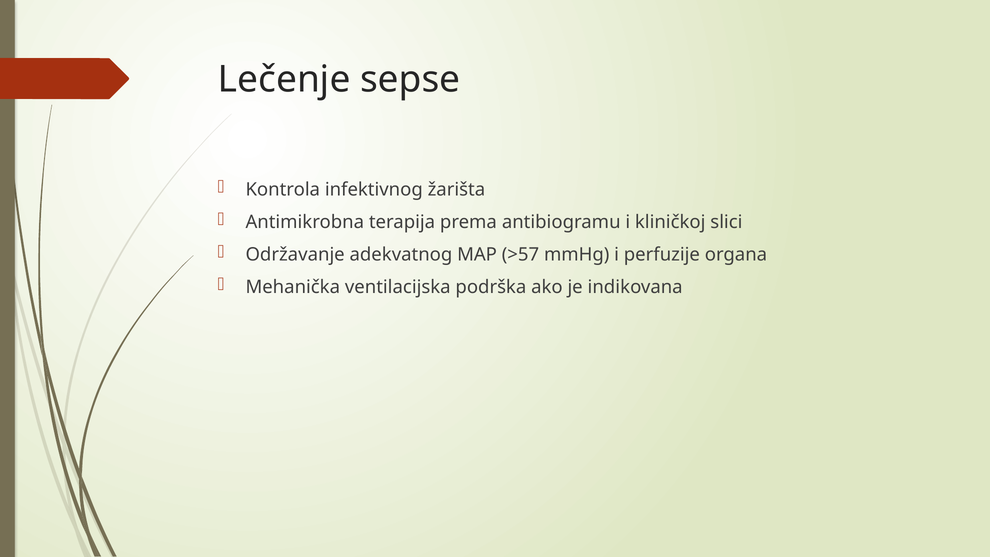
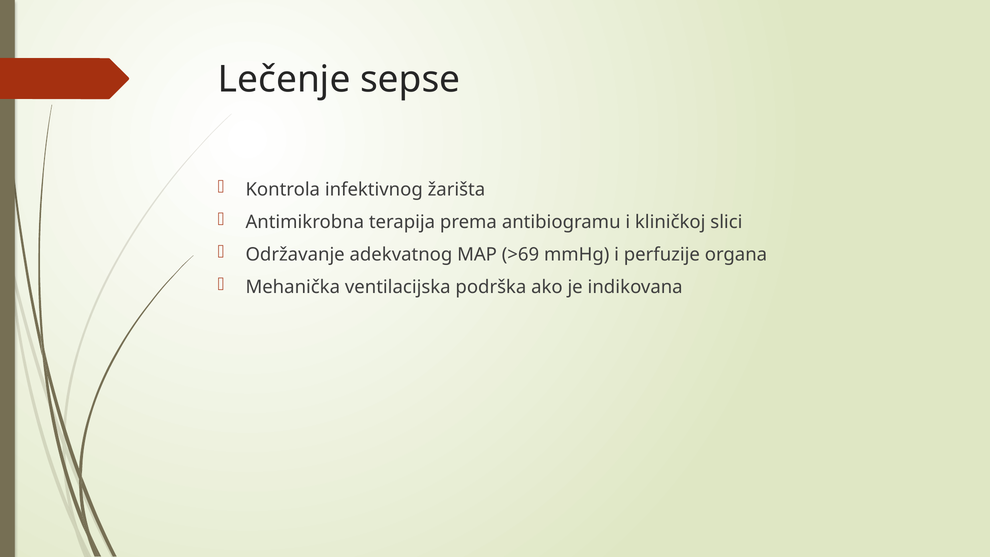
>57: >57 -> >69
